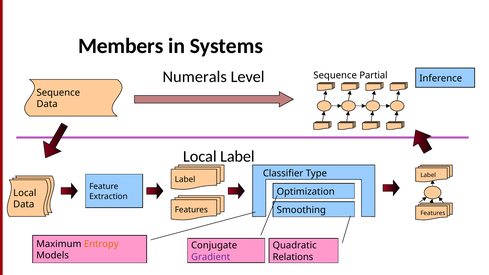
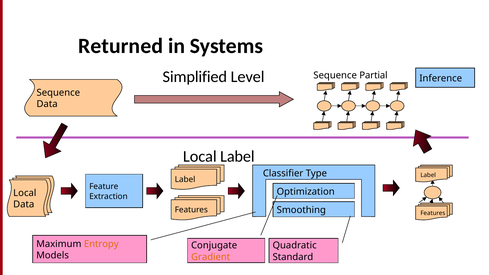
Members: Members -> Returned
Numerals: Numerals -> Simplified
Gradient colour: purple -> orange
Relations: Relations -> Standard
